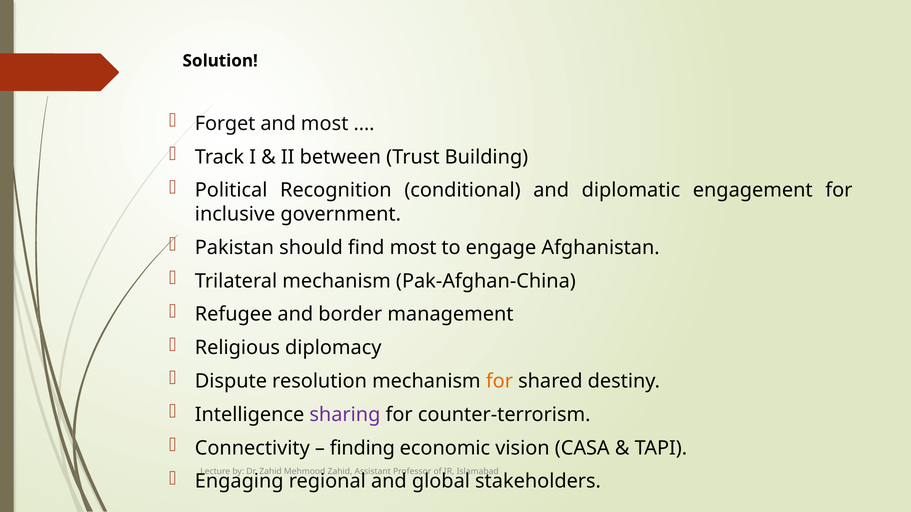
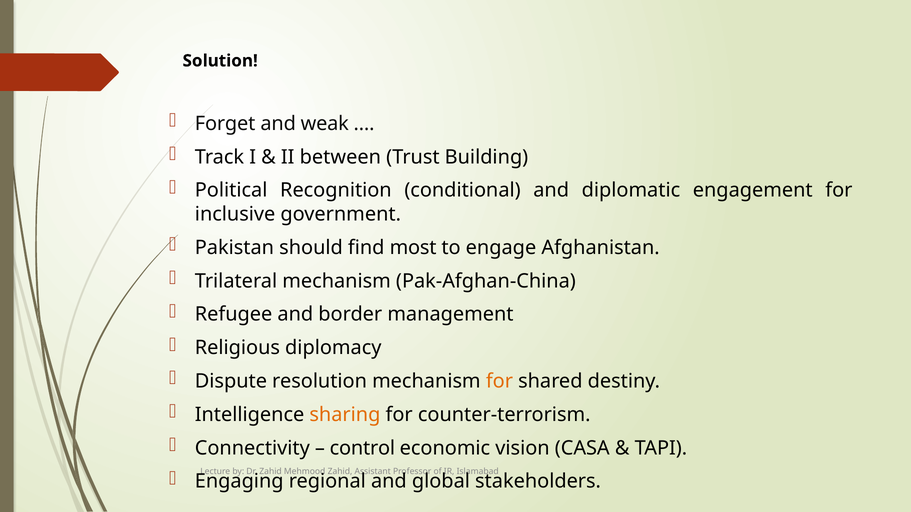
and most: most -> weak
sharing colour: purple -> orange
finding: finding -> control
